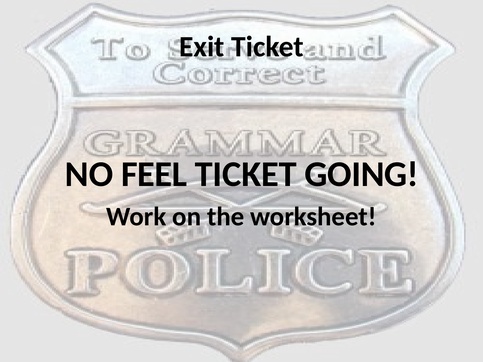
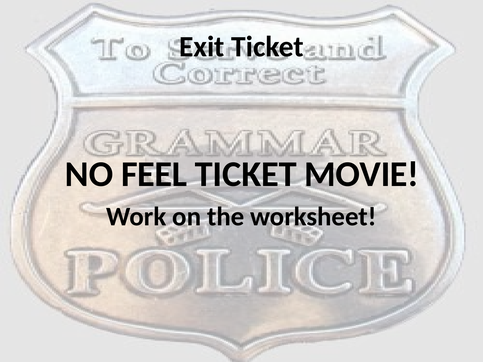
GOING: GOING -> MOVIE
